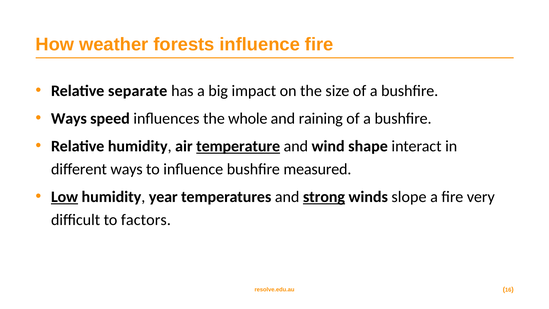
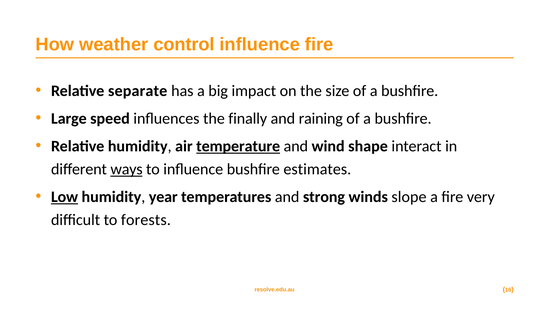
forests: forests -> control
Ways at (69, 118): Ways -> Large
whole: whole -> finally
ways at (127, 169) underline: none -> present
measured: measured -> estimates
strong underline: present -> none
factors: factors -> forests
